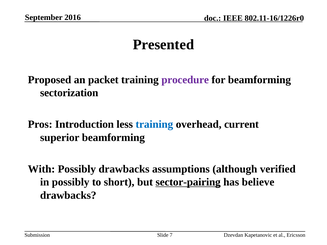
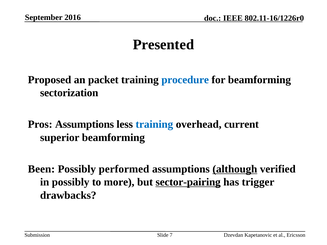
procedure colour: purple -> blue
Pros Introduction: Introduction -> Assumptions
With: With -> Been
Possibly drawbacks: drawbacks -> performed
although underline: none -> present
short: short -> more
believe: believe -> trigger
